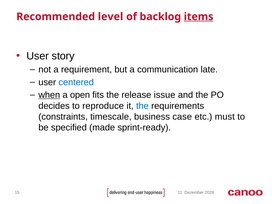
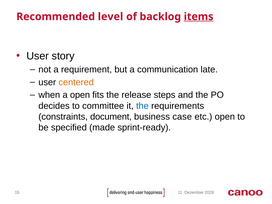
centered colour: blue -> orange
when underline: present -> none
issue: issue -> steps
reproduce: reproduce -> committee
timescale: timescale -> document
etc must: must -> open
